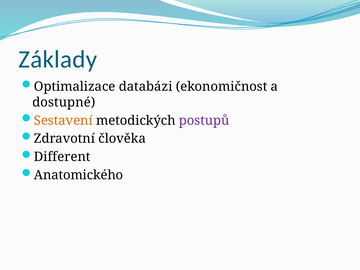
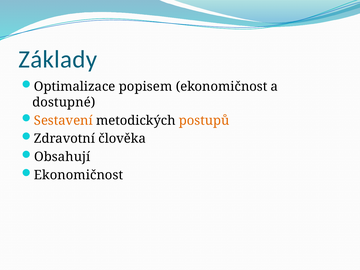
databázi: databázi -> popisem
postupů colour: purple -> orange
Different: Different -> Obsahují
Anatomického at (79, 175): Anatomického -> Ekonomičnost
